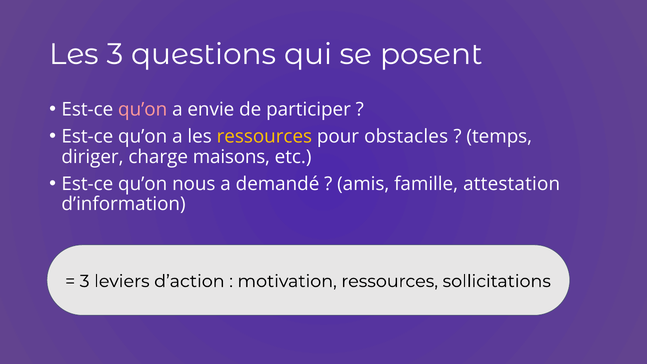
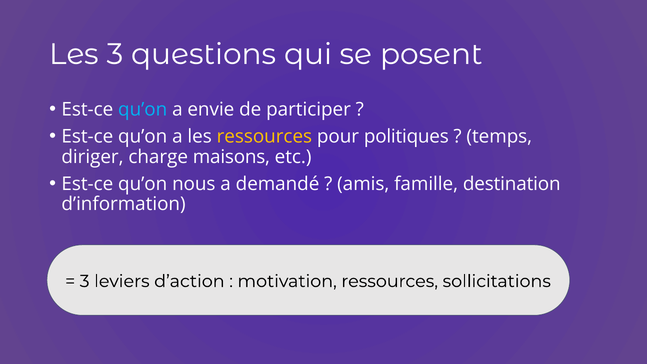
qu’on at (143, 109) colour: pink -> light blue
obstacles: obstacles -> politiques
attestation: attestation -> destination
